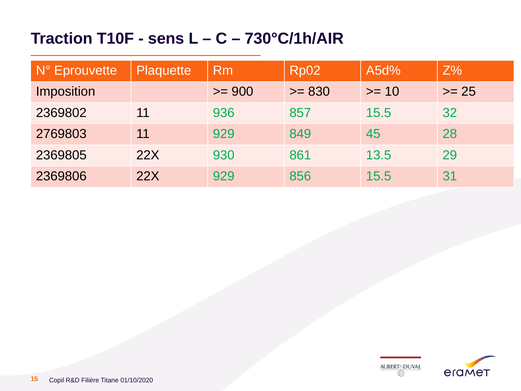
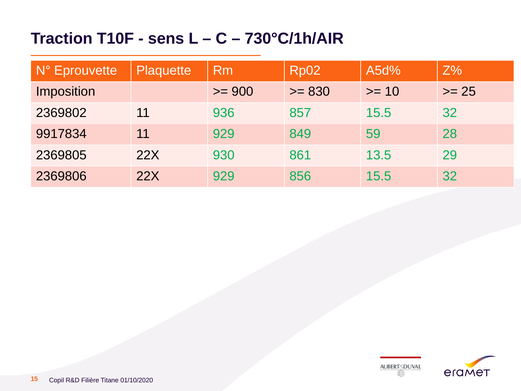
2769803: 2769803 -> 9917834
45: 45 -> 59
856 15.5 31: 31 -> 32
